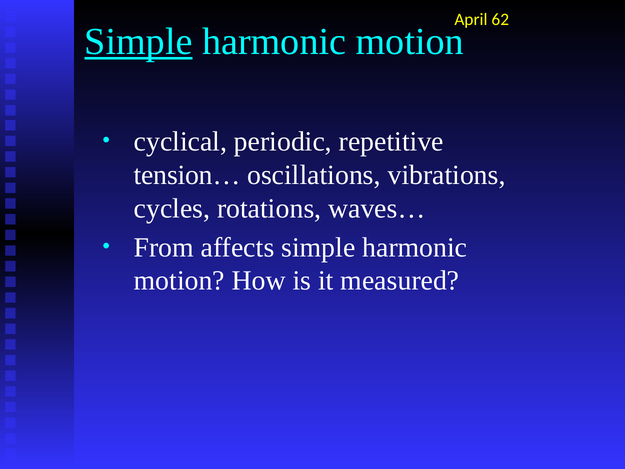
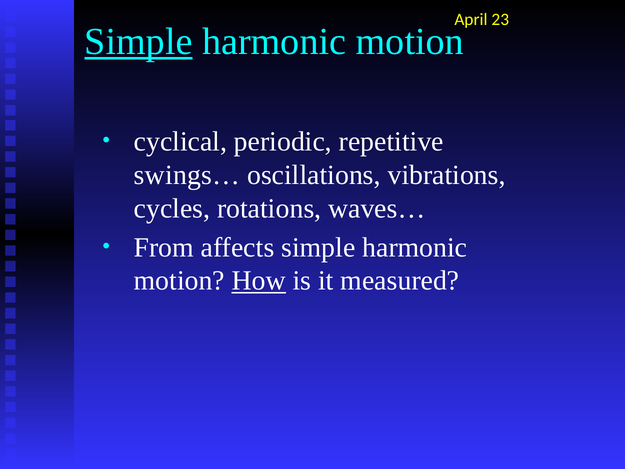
62: 62 -> 23
tension…: tension… -> swings…
How underline: none -> present
